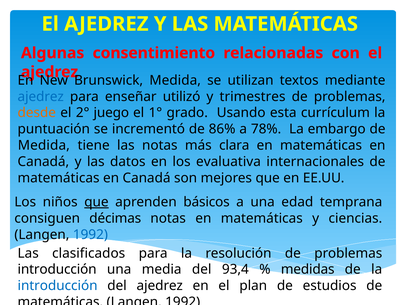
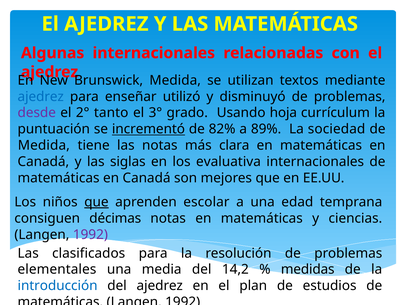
Algunas consentimiento: consentimiento -> internacionales
trimestres: trimestres -> disminuyó
desde colour: orange -> purple
juego: juego -> tanto
1°: 1° -> 3°
esta: esta -> hoja
incrementó underline: none -> present
86%: 86% -> 82%
78%: 78% -> 89%
embargo: embargo -> sociedad
datos: datos -> siglas
básicos: básicos -> escolar
1992 at (90, 234) colour: blue -> purple
introducción at (57, 269): introducción -> elementales
93,4: 93,4 -> 14,2
